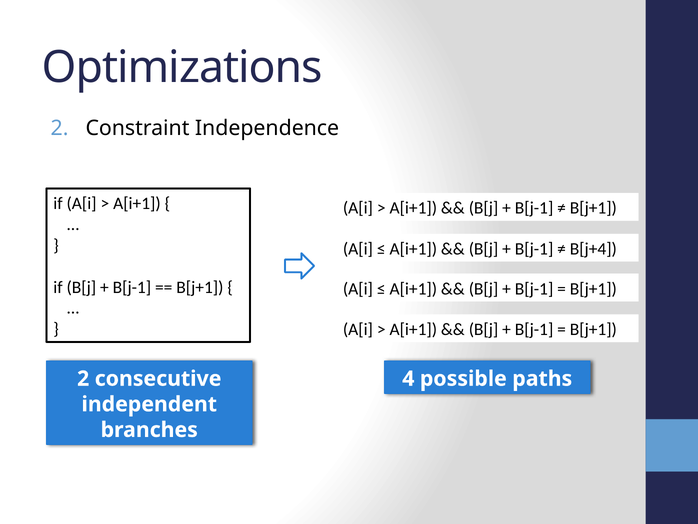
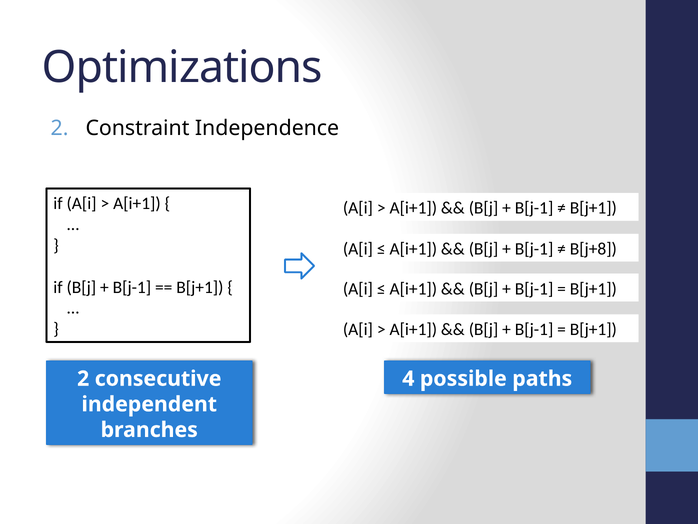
B[j+4: B[j+4 -> B[j+8
